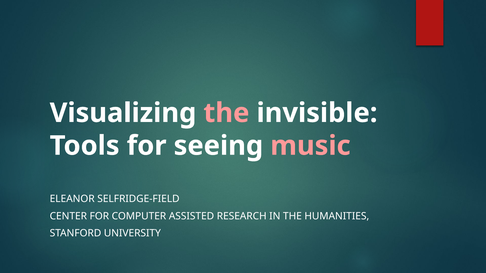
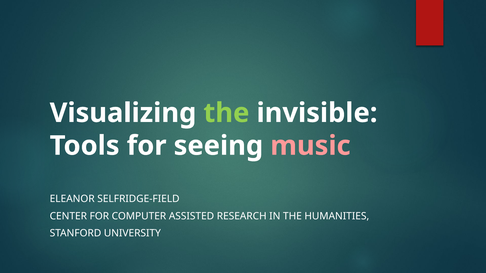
the at (226, 113) colour: pink -> light green
